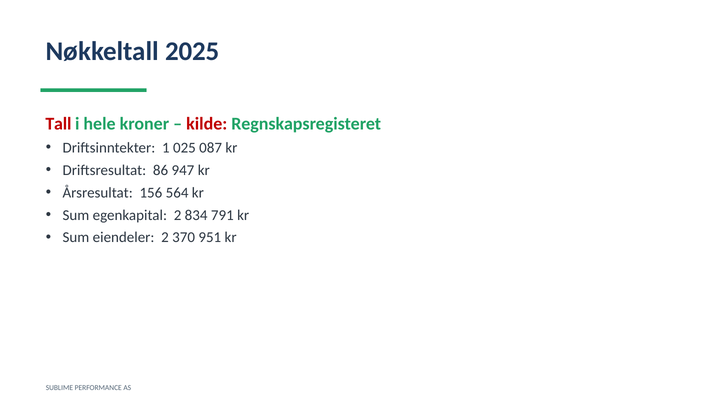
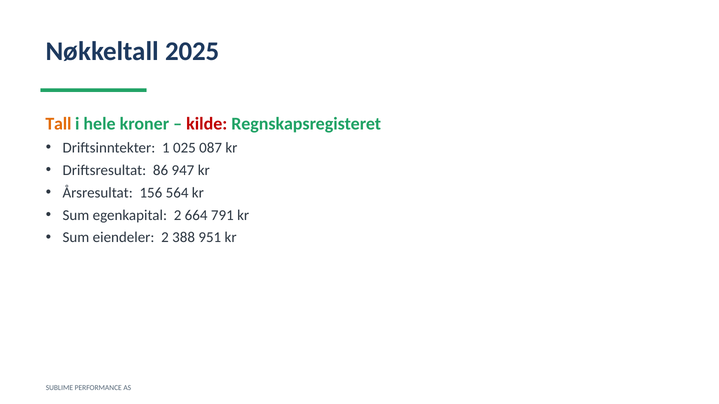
Tall colour: red -> orange
834: 834 -> 664
370: 370 -> 388
